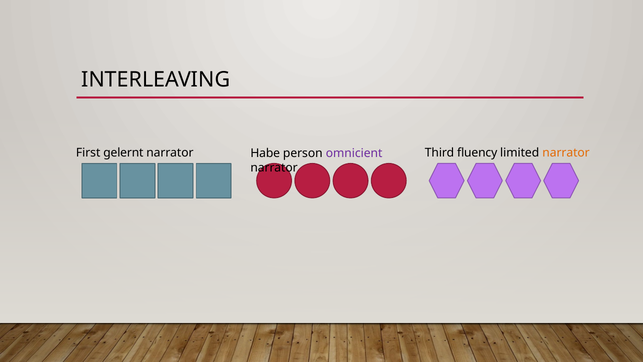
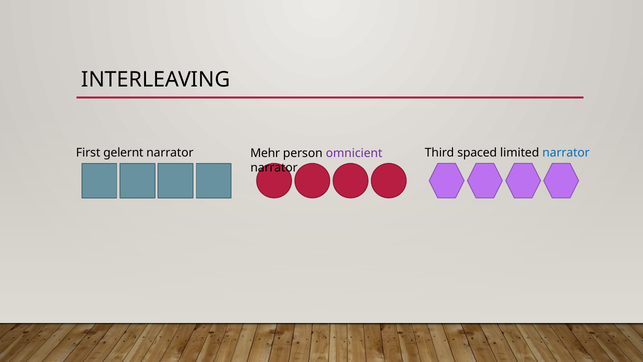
Habe: Habe -> Mehr
fluency: fluency -> spaced
narrator at (566, 152) colour: orange -> blue
